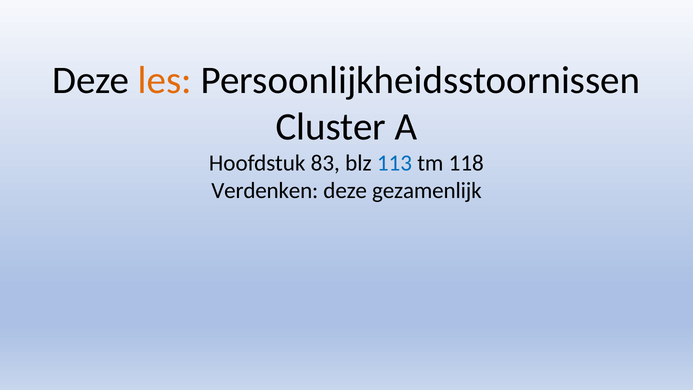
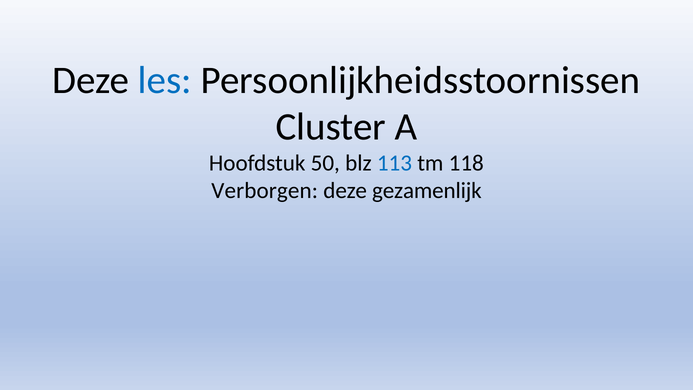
les colour: orange -> blue
83: 83 -> 50
Verdenken: Verdenken -> Verborgen
